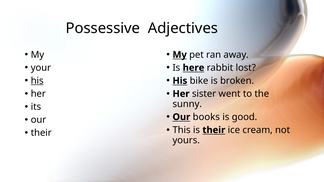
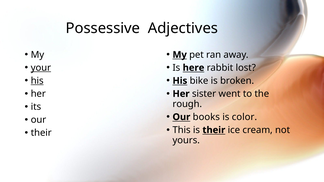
your underline: none -> present
sunny: sunny -> rough
good: good -> color
